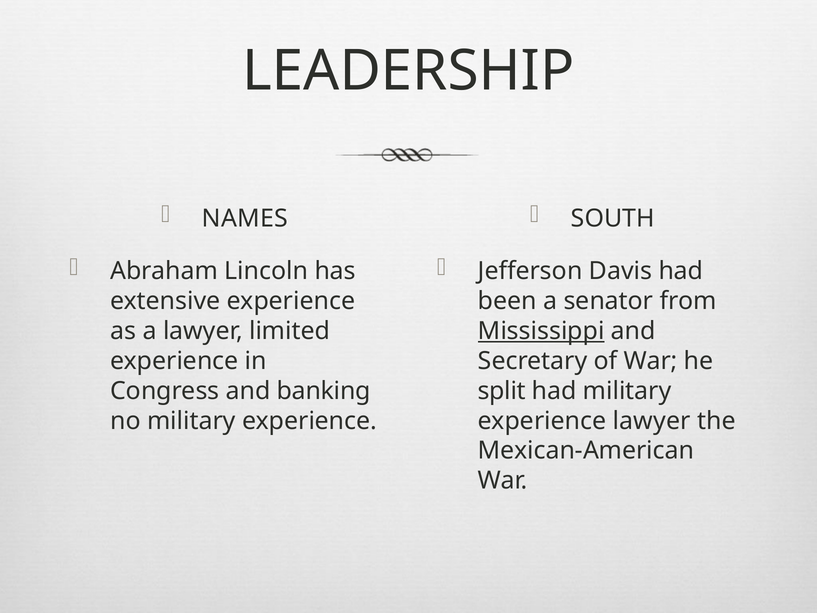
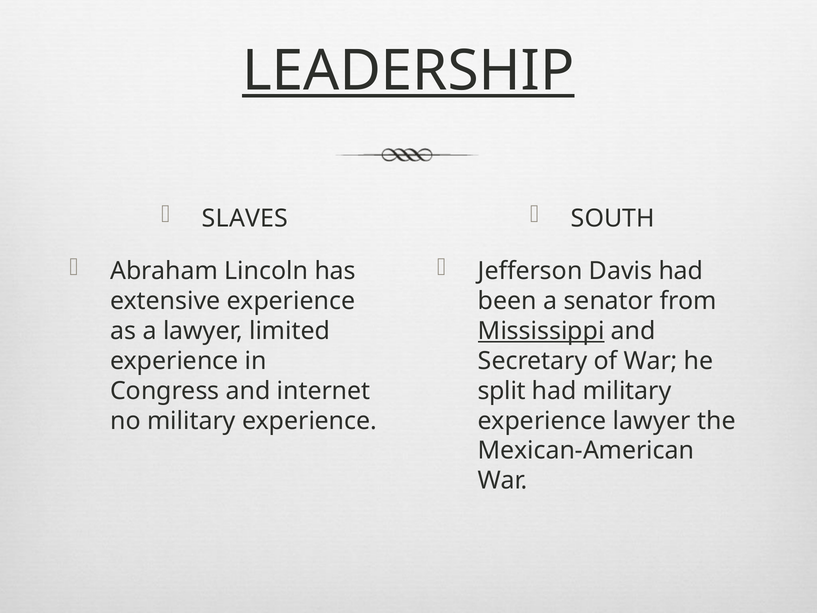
LEADERSHIP underline: none -> present
NAMES: NAMES -> SLAVES
banking: banking -> internet
